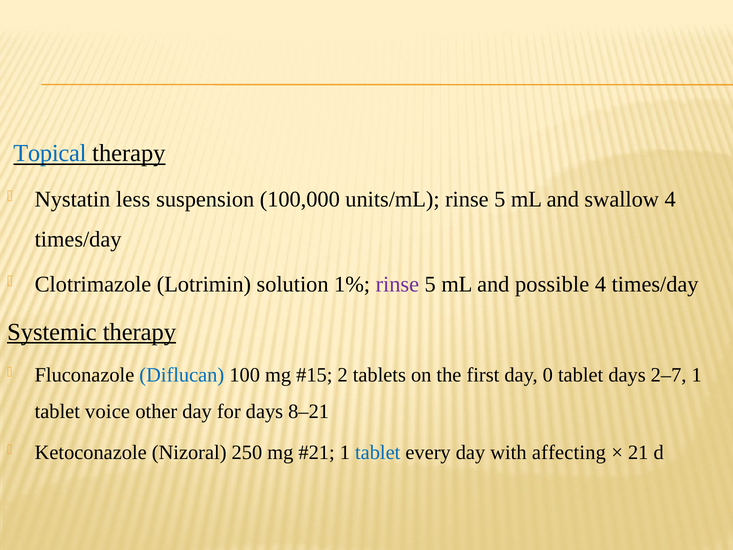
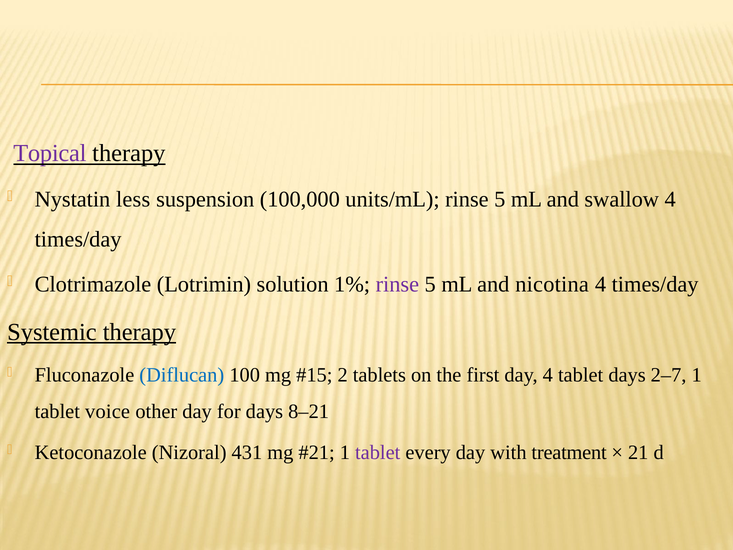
Topical colour: blue -> purple
possible: possible -> nicotina
day 0: 0 -> 4
250: 250 -> 431
tablet at (378, 452) colour: blue -> purple
affecting: affecting -> treatment
